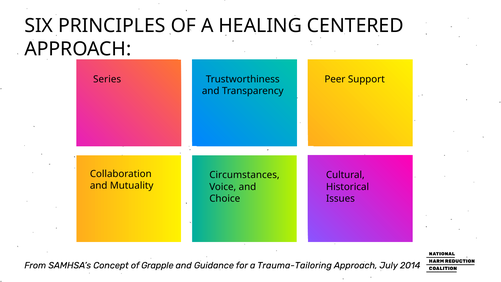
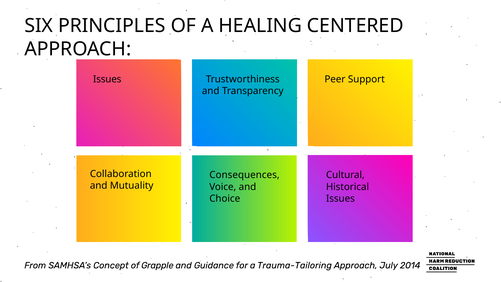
Series at (107, 79): Series -> Issues
Circumstances: Circumstances -> Consequences
